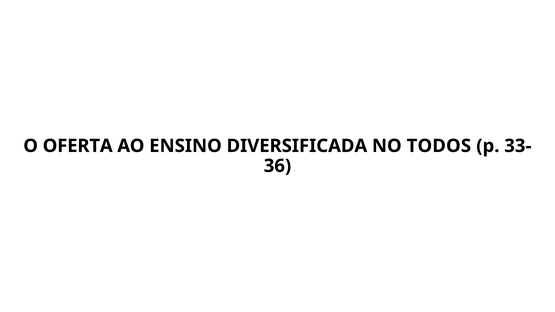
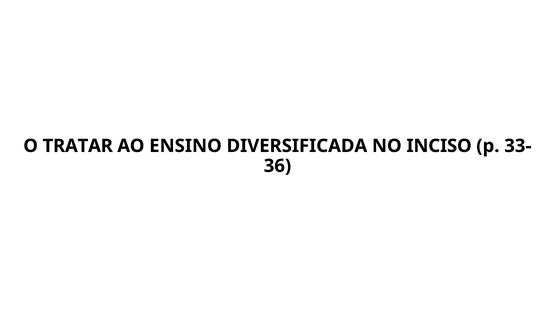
OFERTA: OFERTA -> TRATAR
TODOS: TODOS -> INCISO
